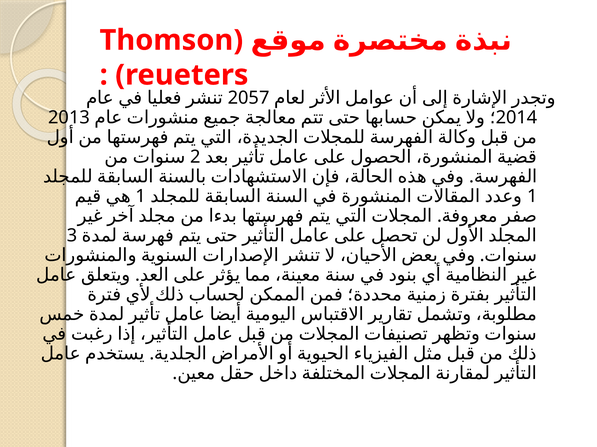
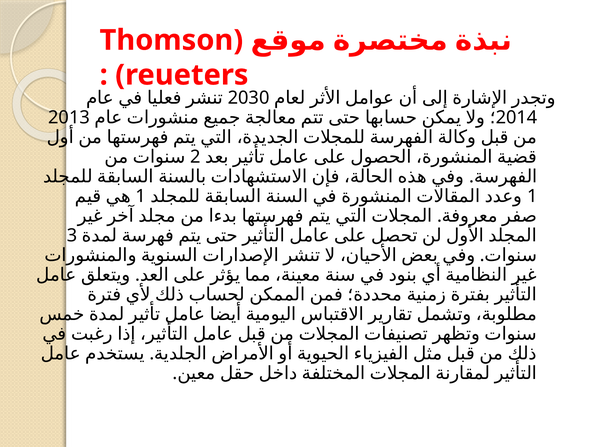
2057: 2057 -> 2030
